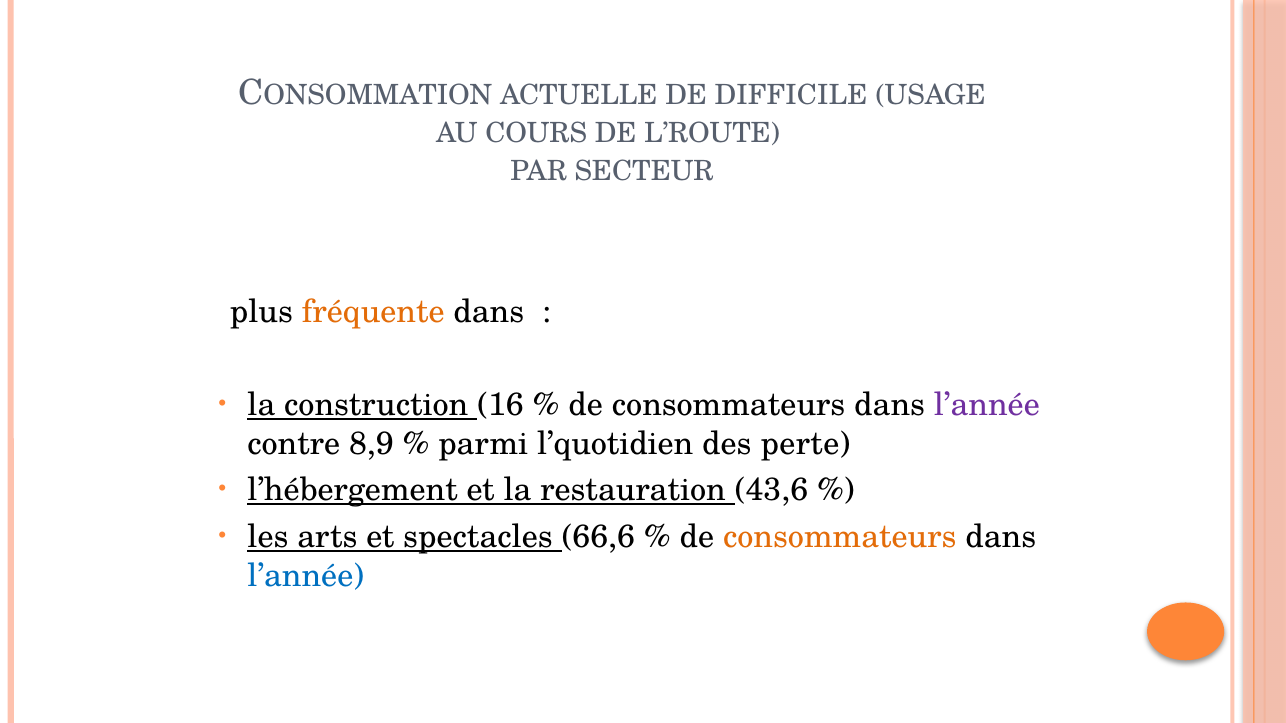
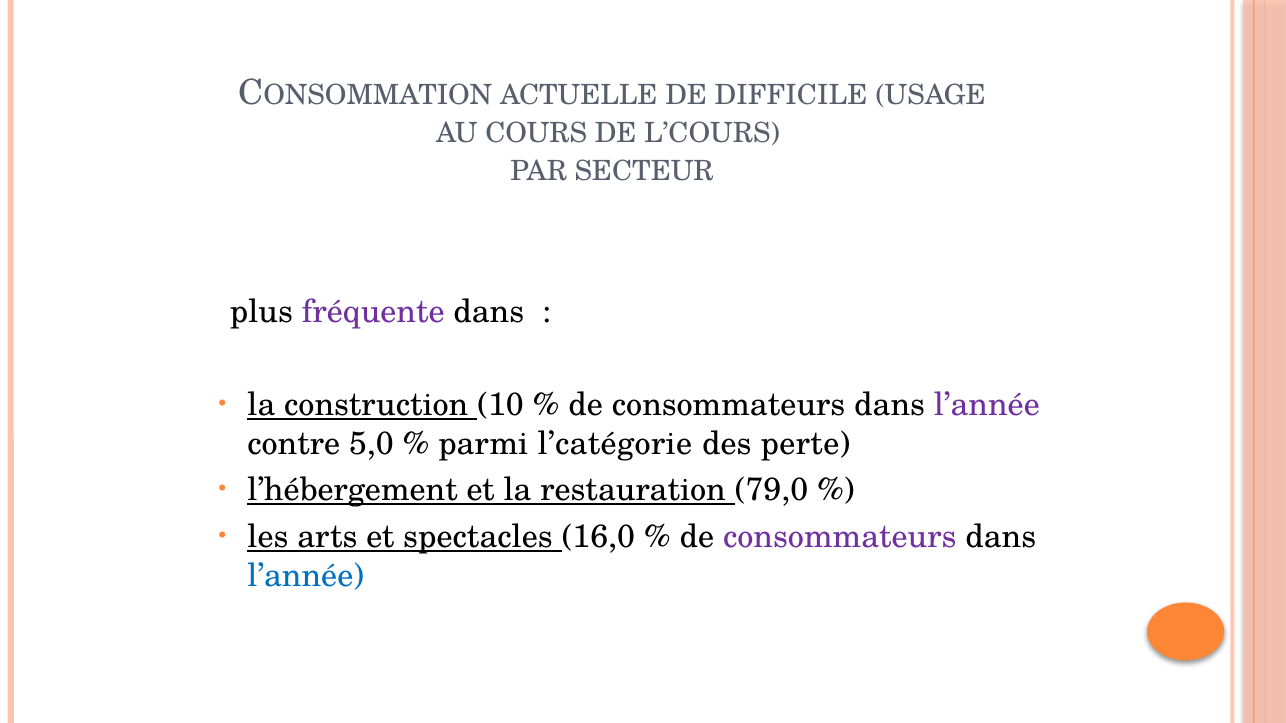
L’ROUTE: L’ROUTE -> L’COURS
fréquente colour: orange -> purple
16: 16 -> 10
8,9: 8,9 -> 5,0
l’quotidien: l’quotidien -> l’catégorie
43,6: 43,6 -> 79,0
66,6: 66,6 -> 16,0
consommateurs at (840, 537) colour: orange -> purple
